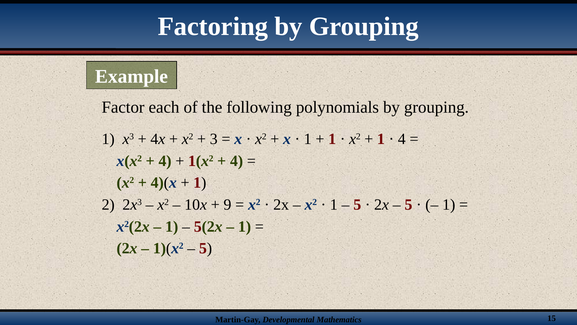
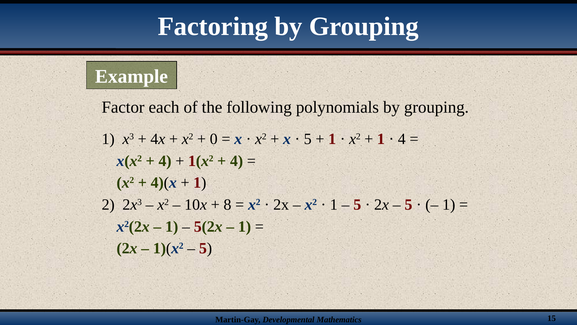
3: 3 -> 0
1 at (308, 139): 1 -> 5
9: 9 -> 8
